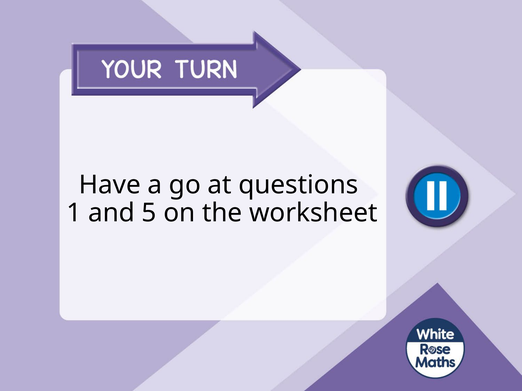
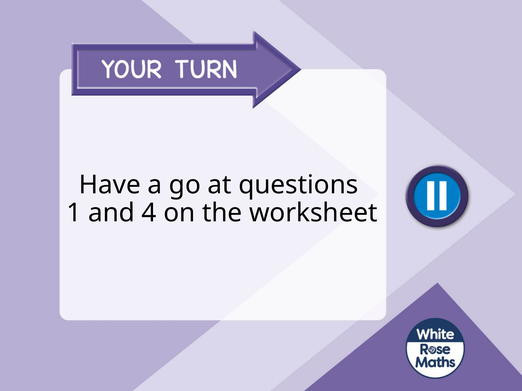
5: 5 -> 4
